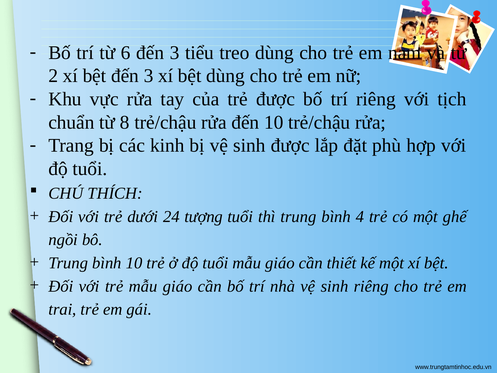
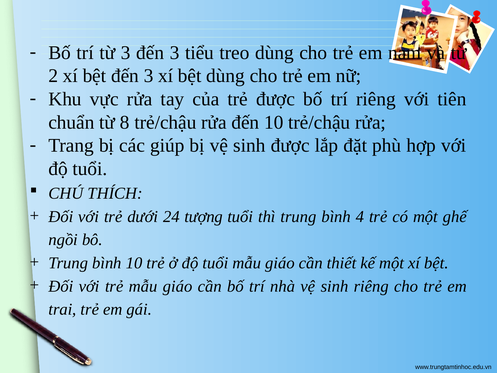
từ 6: 6 -> 3
tịch: tịch -> tiên
kinh: kinh -> giúp
